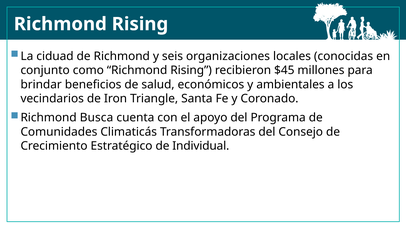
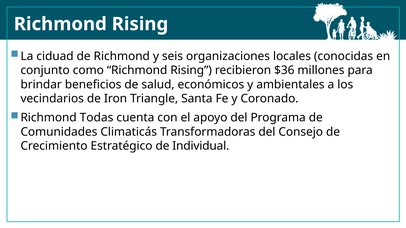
$45: $45 -> $36
Busca: Busca -> Todas
